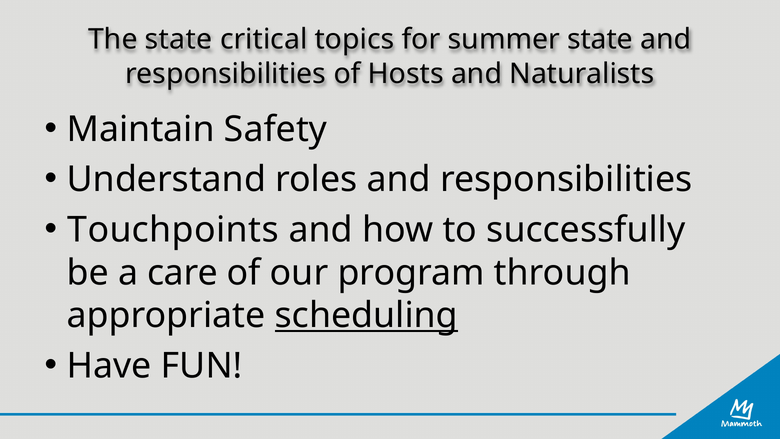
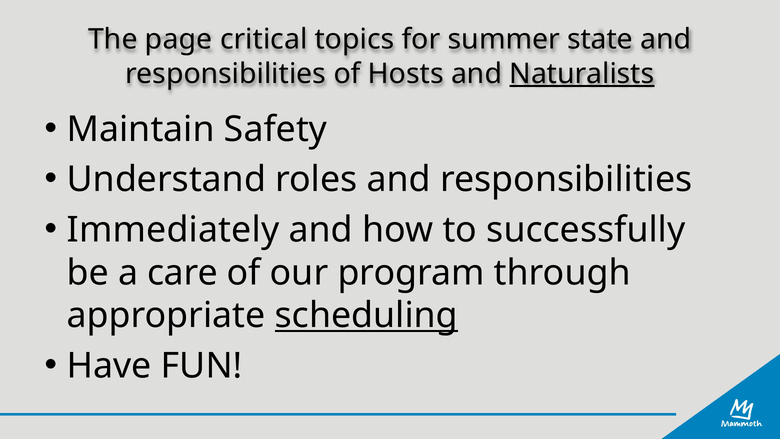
The state: state -> page
Naturalists underline: none -> present
Touchpoints: Touchpoints -> Immediately
